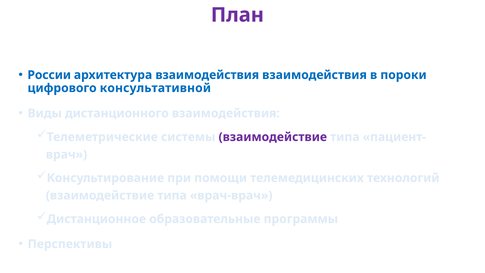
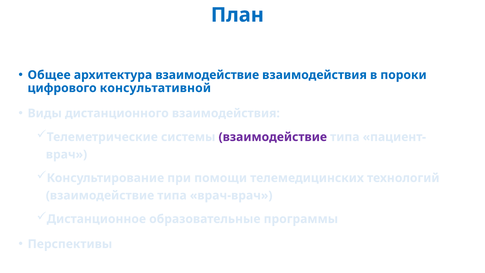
План colour: purple -> blue
России: России -> Общее
архитектура взаимодействия: взаимодействия -> взаимодействие
